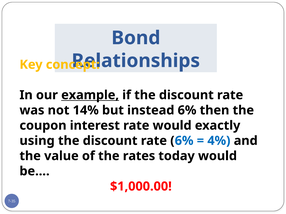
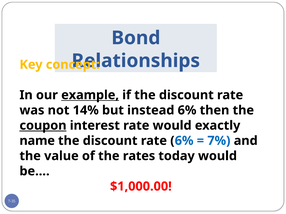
coupon underline: none -> present
using: using -> name
4%: 4% -> 7%
